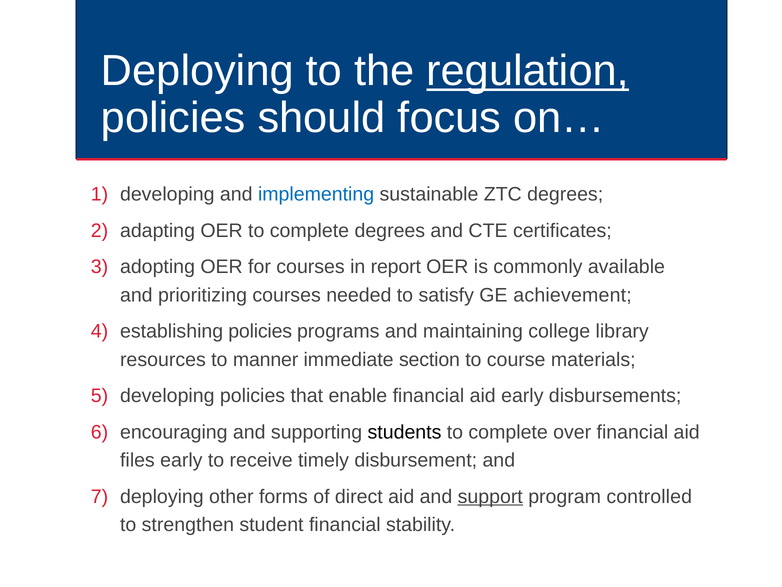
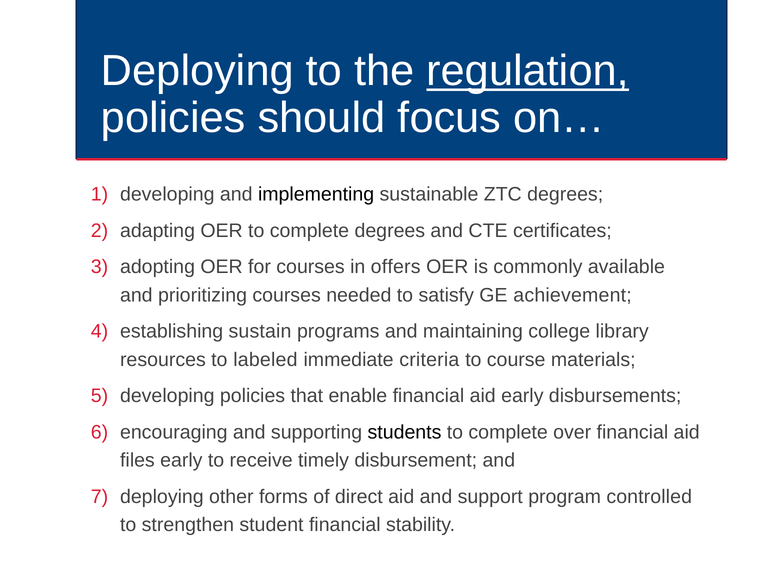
implementing colour: blue -> black
report: report -> offers
establishing policies: policies -> sustain
manner: manner -> labeled
section: section -> criteria
support underline: present -> none
